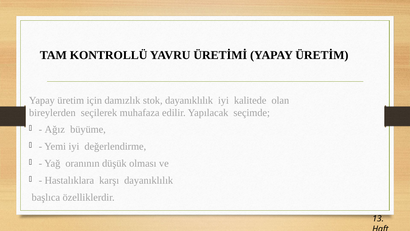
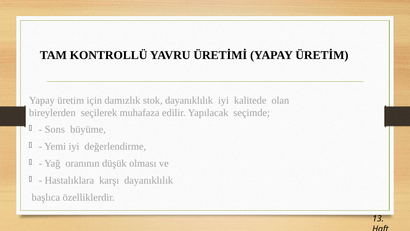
Ağız: Ağız -> Sons
